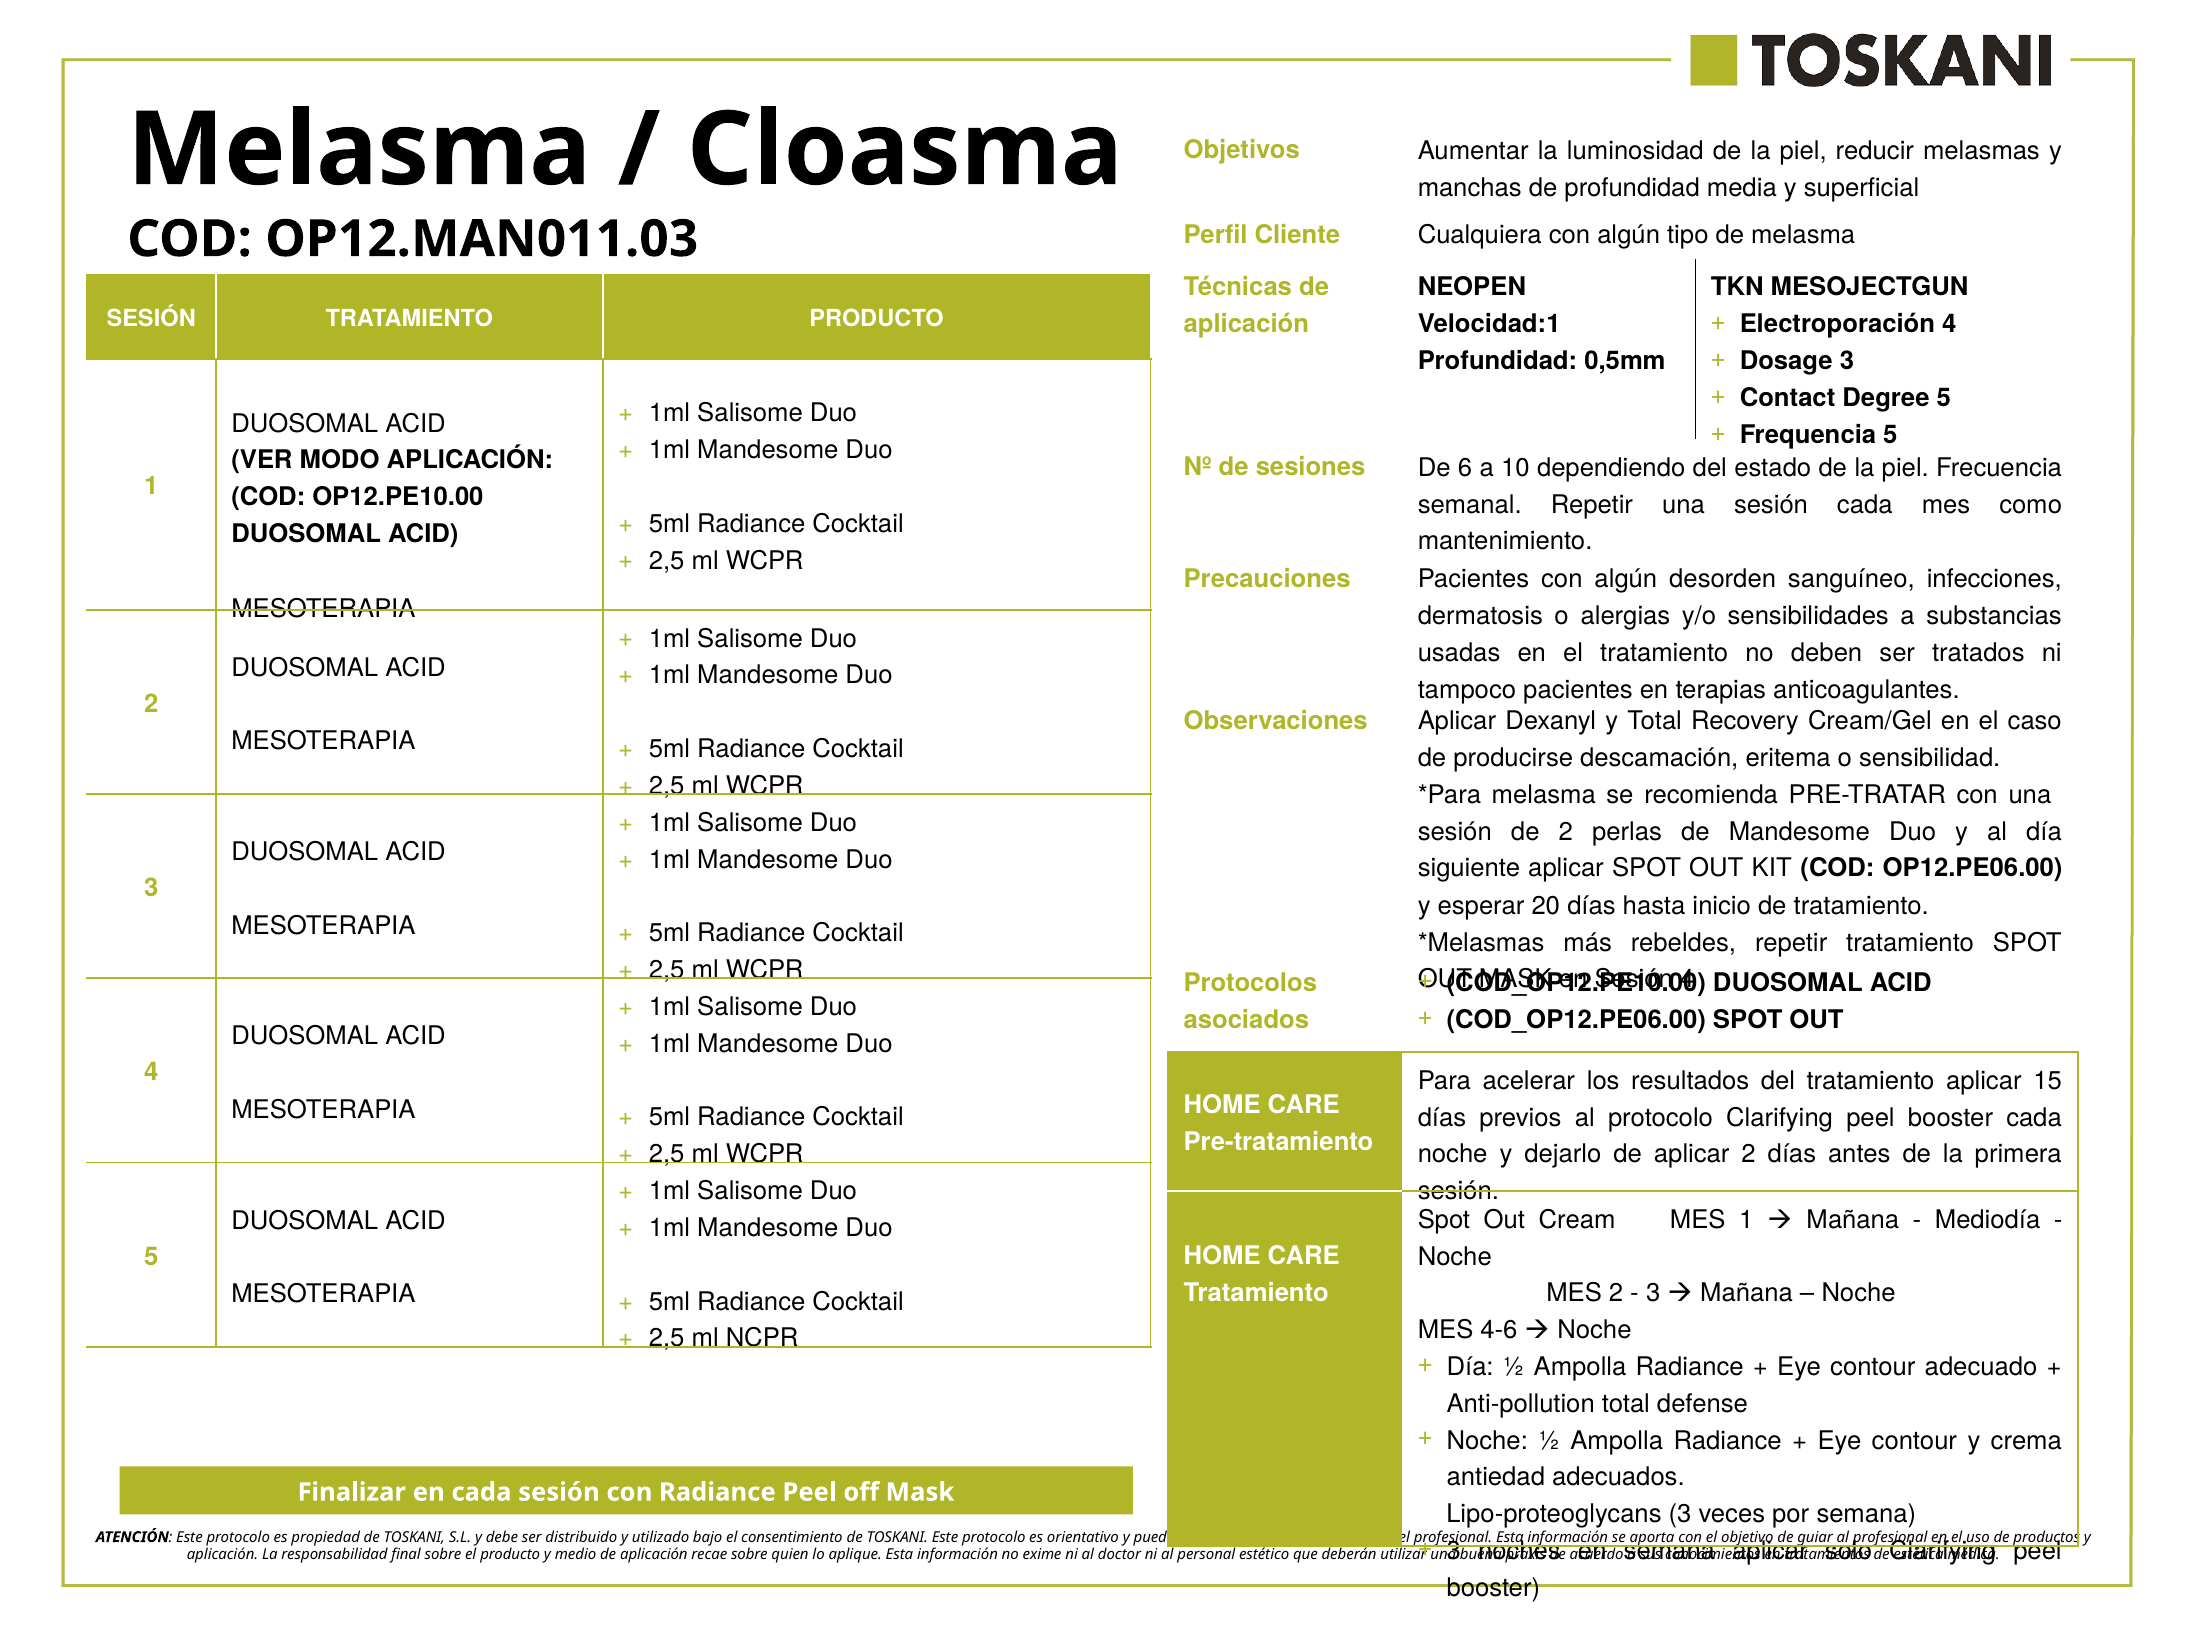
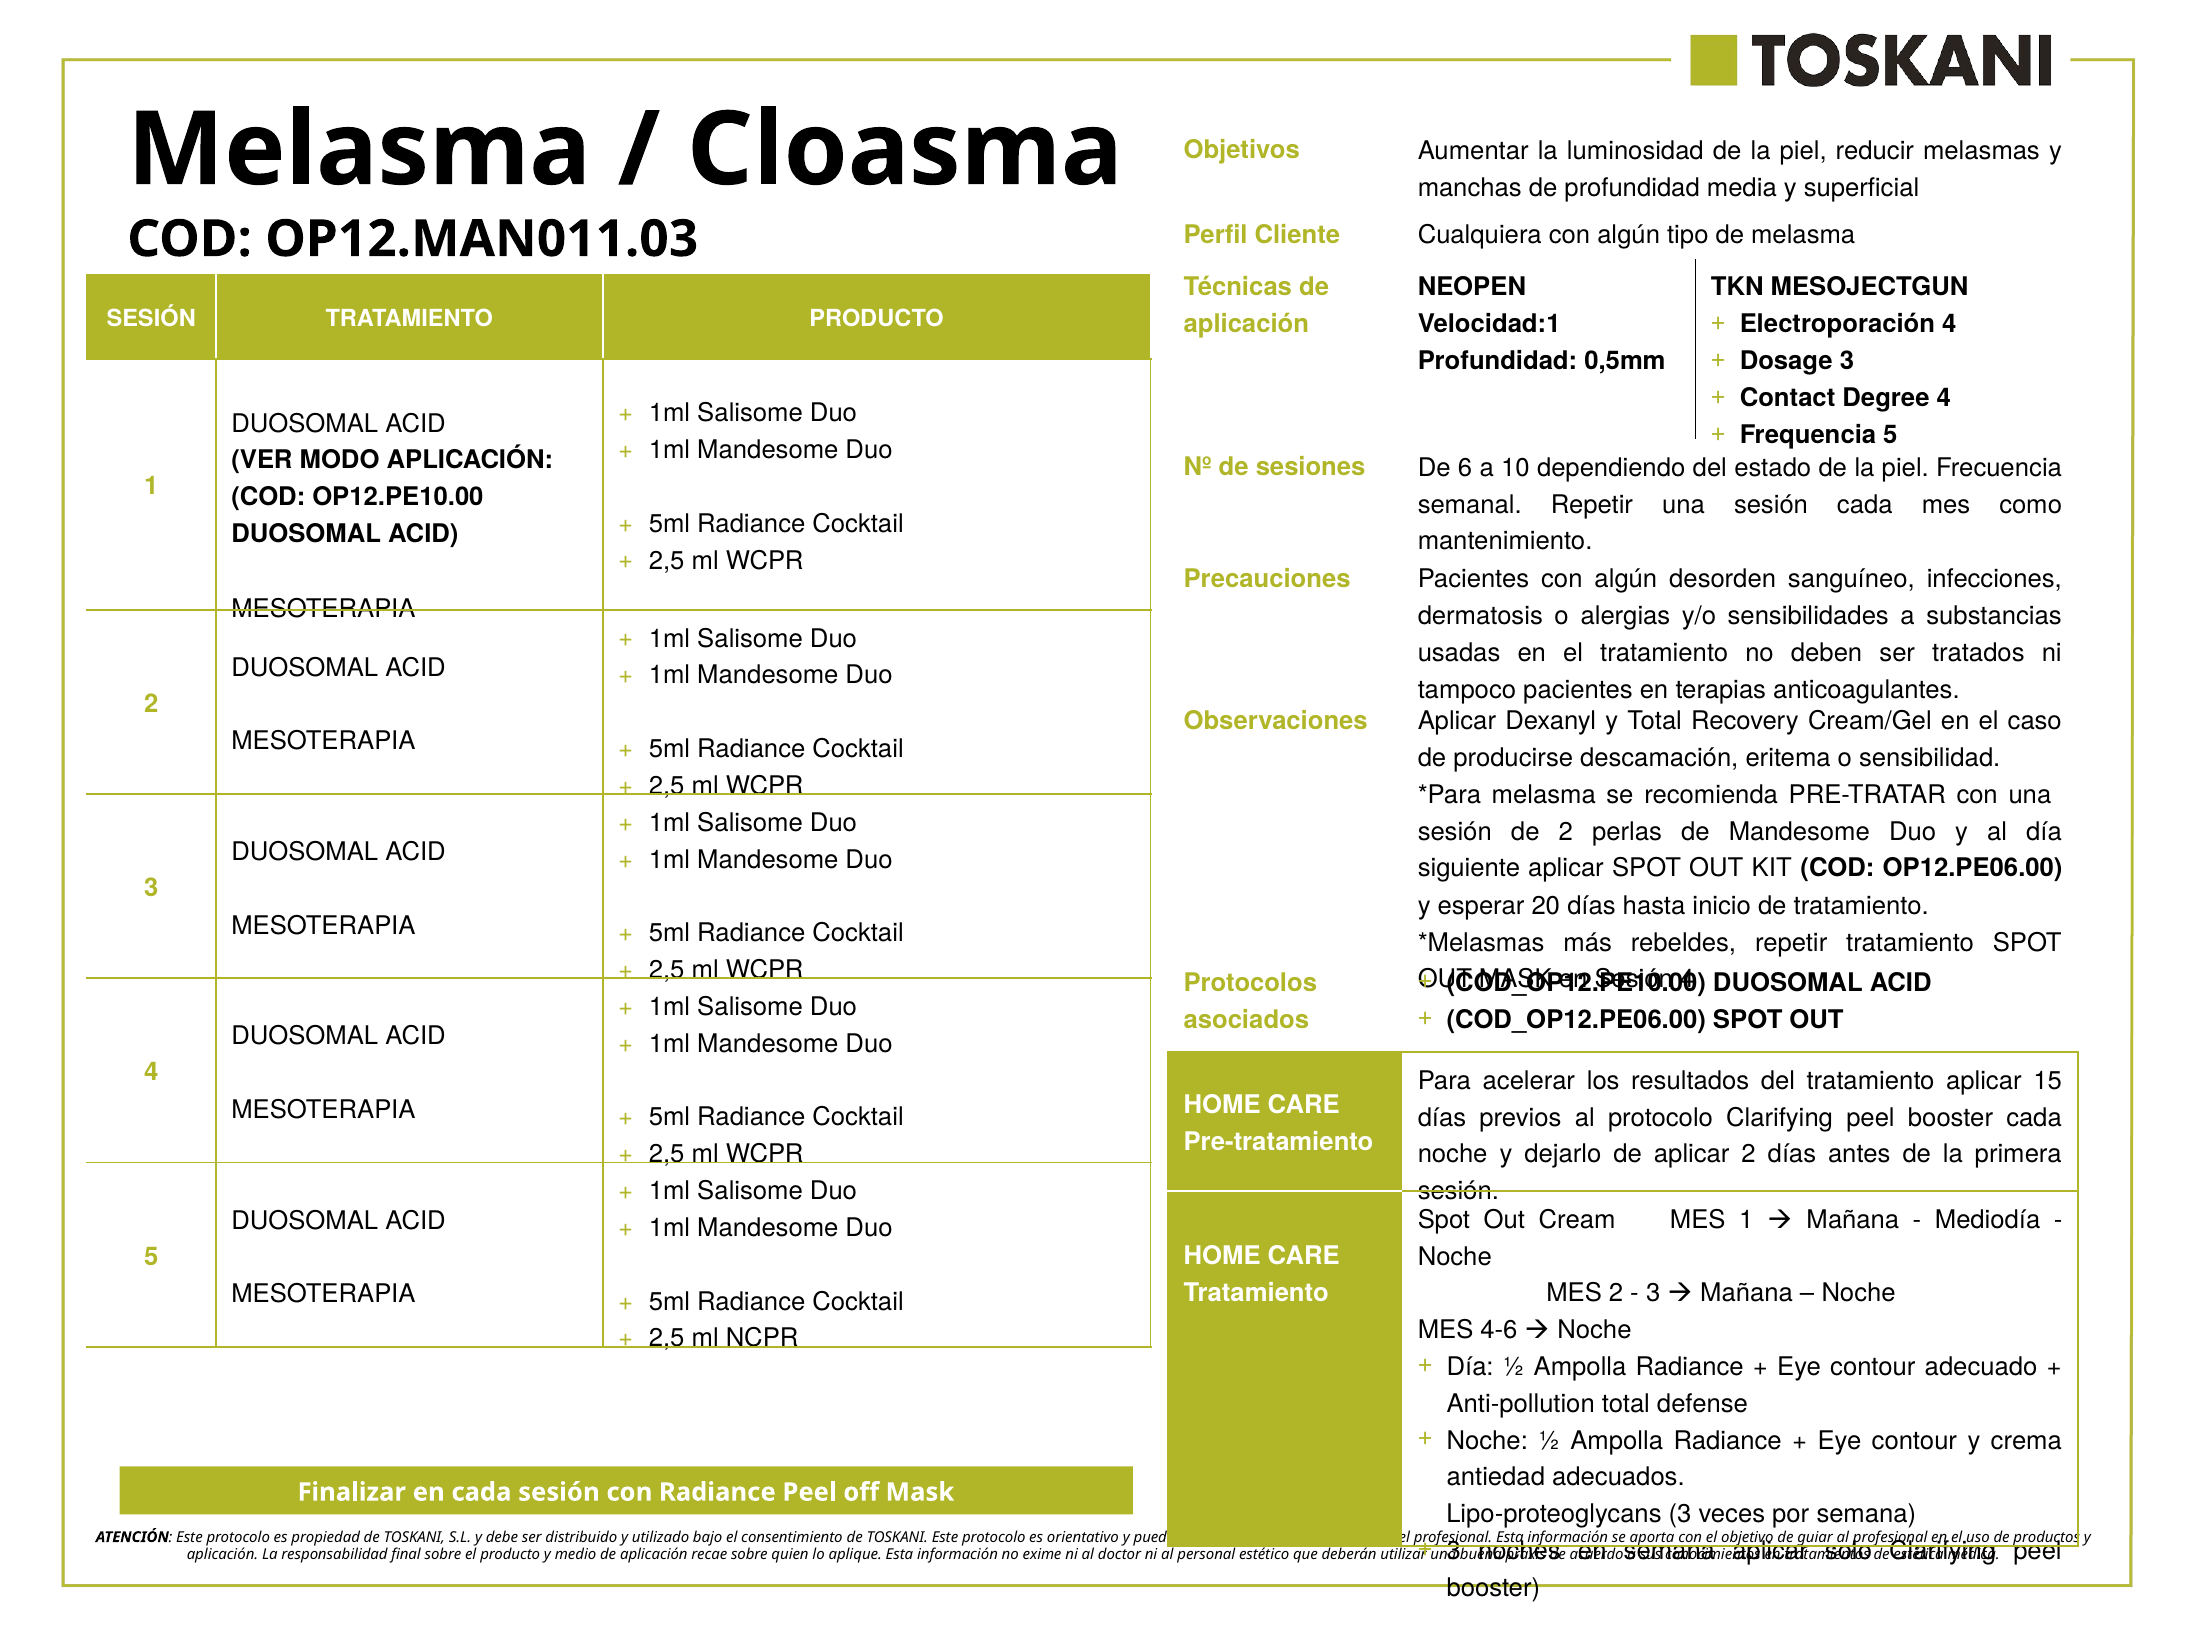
Degree 5: 5 -> 4
